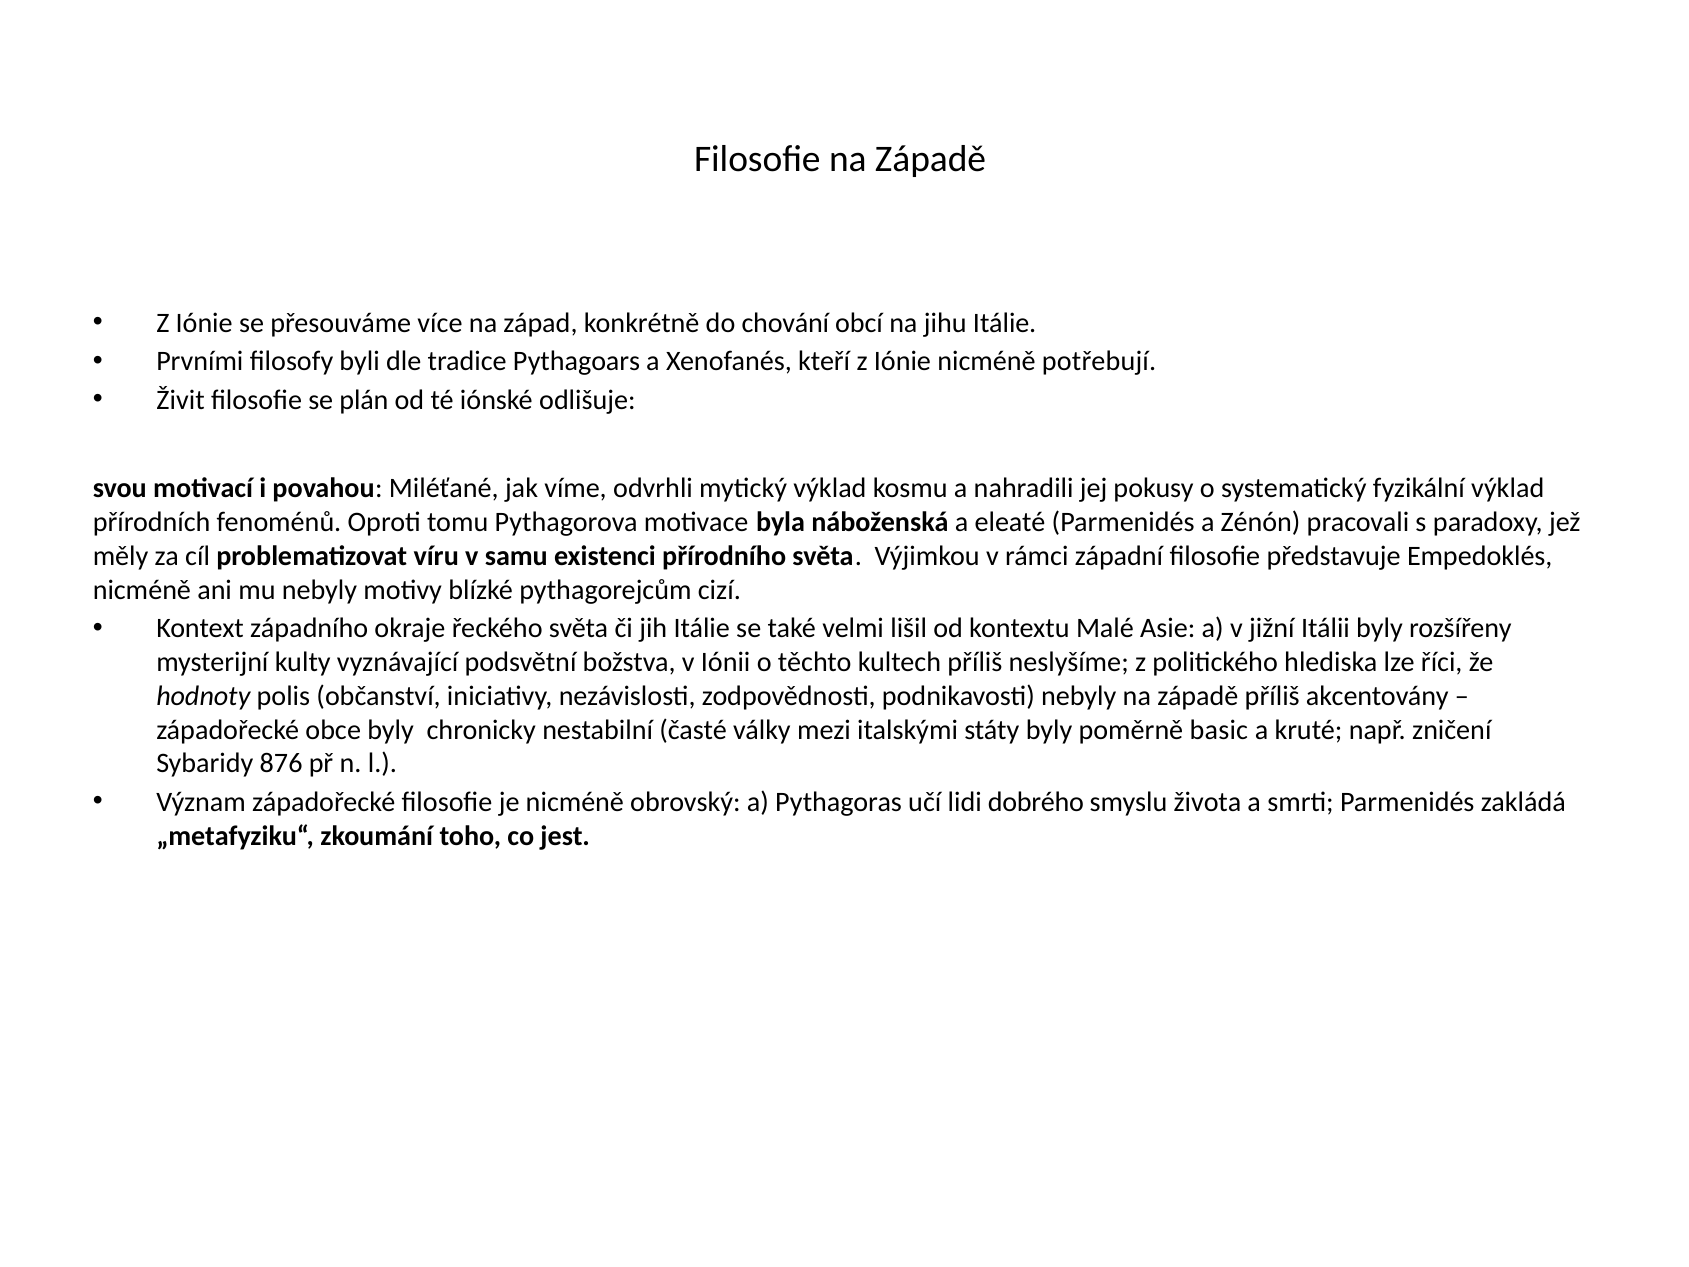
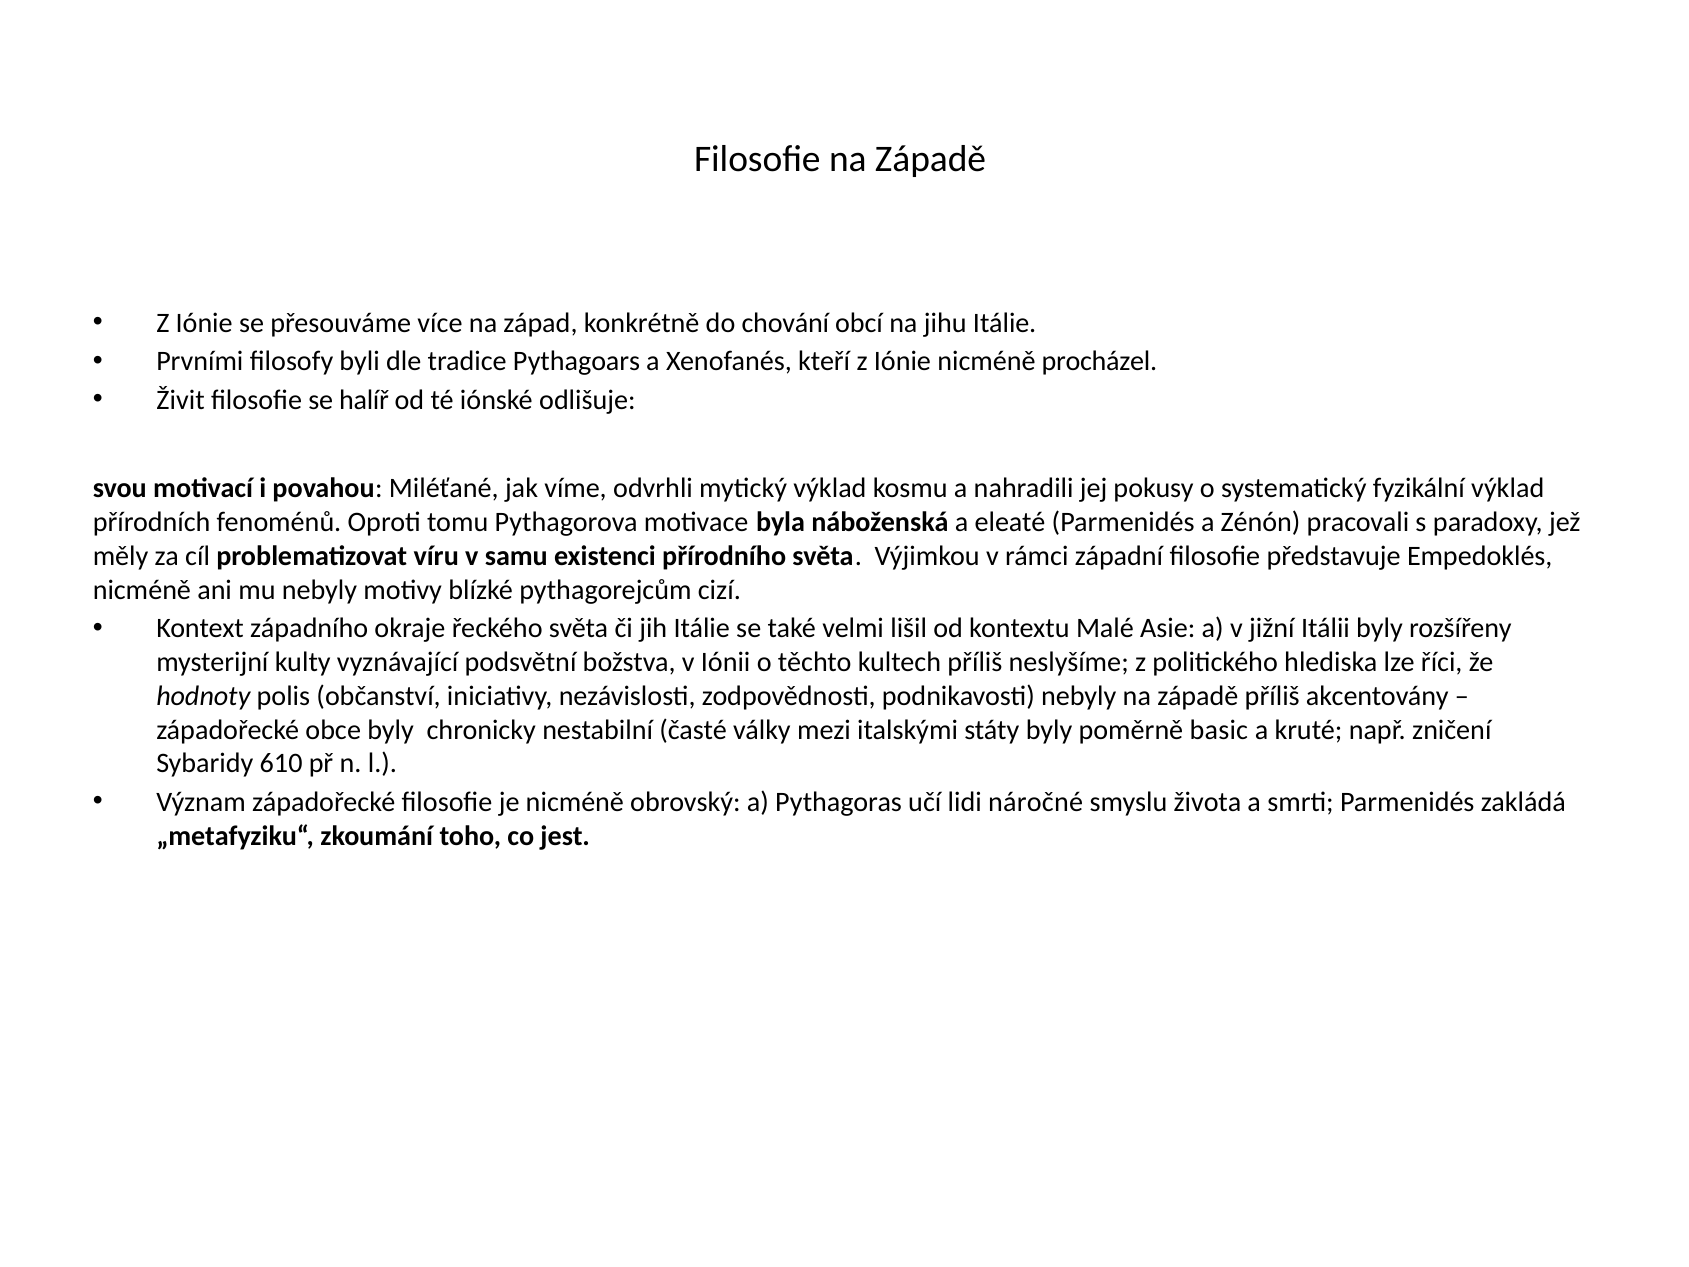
potřebují: potřebují -> procházel
plán: plán -> halíř
876: 876 -> 610
dobrého: dobrého -> náročné
